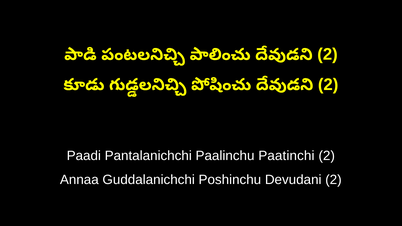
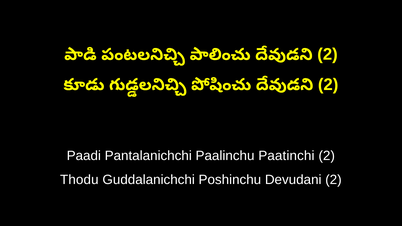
Annaa: Annaa -> Thodu
